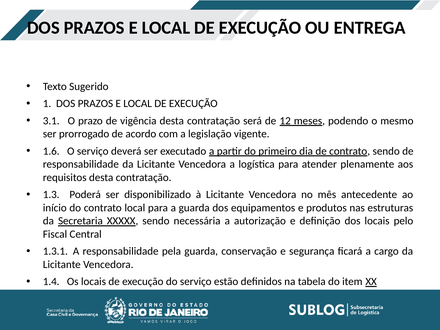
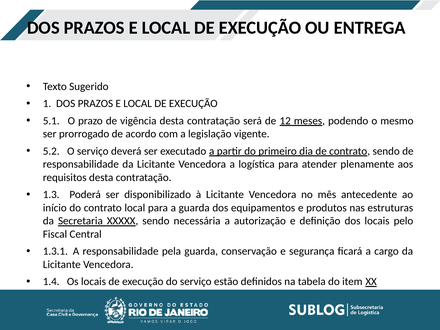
3.1: 3.1 -> 5.1
1.6: 1.6 -> 5.2
